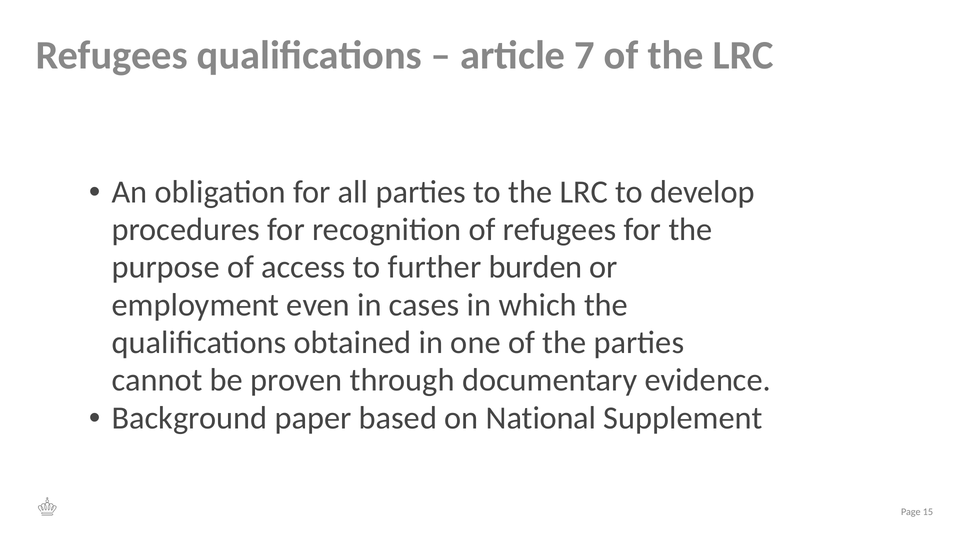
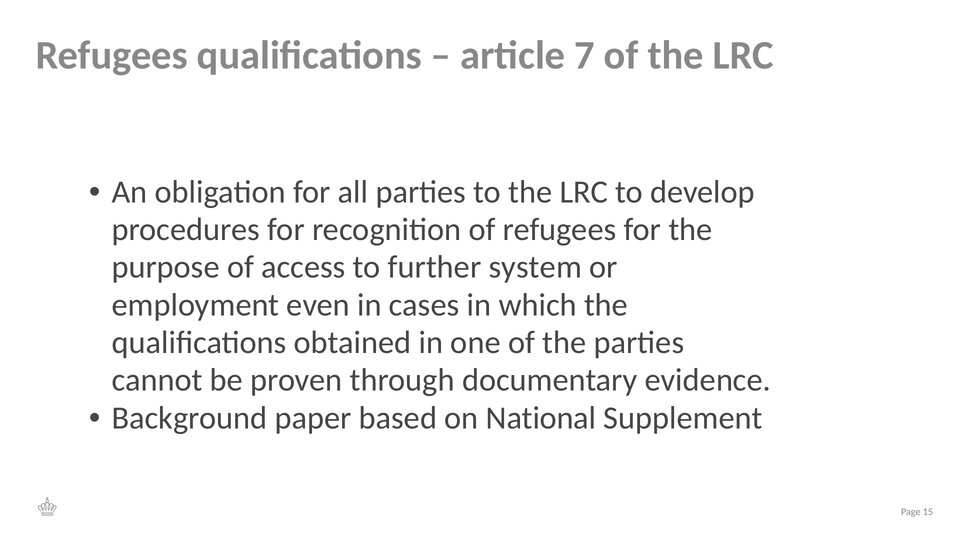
burden: burden -> system
